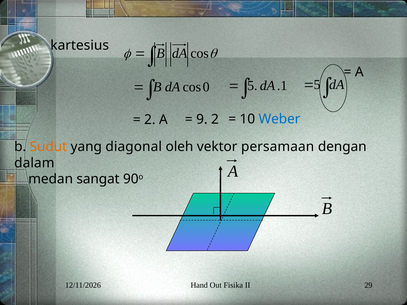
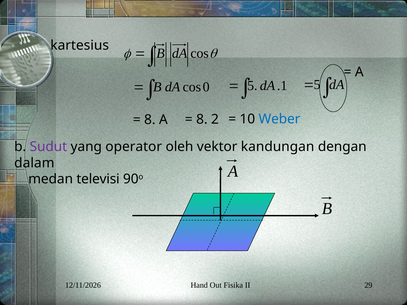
2 at (150, 120): 2 -> 8
9 at (202, 120): 9 -> 8
Sudut colour: orange -> purple
diagonal: diagonal -> operator
persamaan: persamaan -> kandungan
sangat: sangat -> televisi
